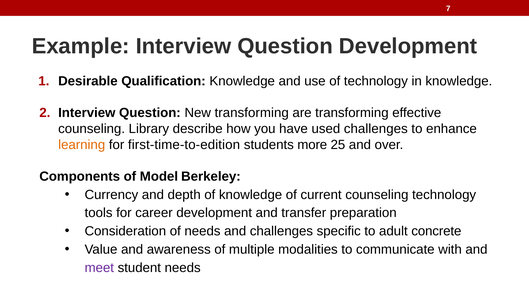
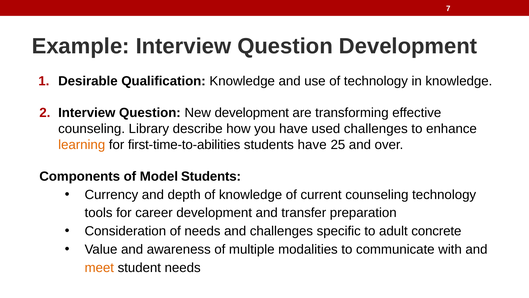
New transforming: transforming -> development
first-time-to-edition: first-time-to-edition -> first-time-to-abilities
students more: more -> have
Model Berkeley: Berkeley -> Students
meet colour: purple -> orange
